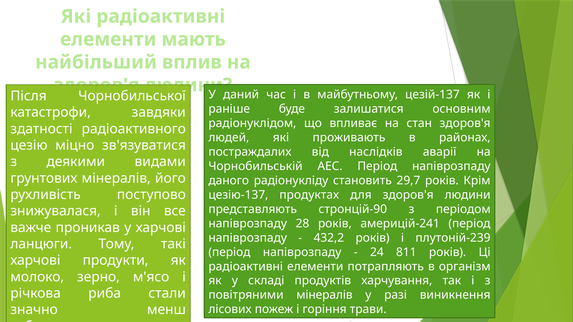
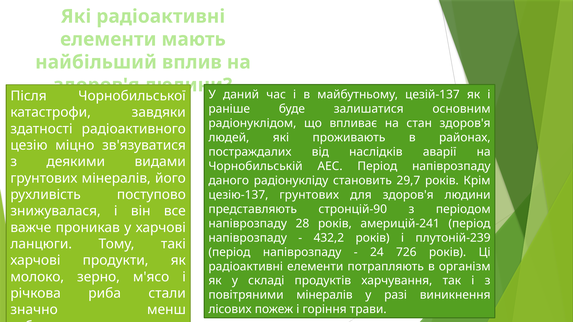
цезію-137 продуктах: продуктах -> грунтових
811: 811 -> 726
